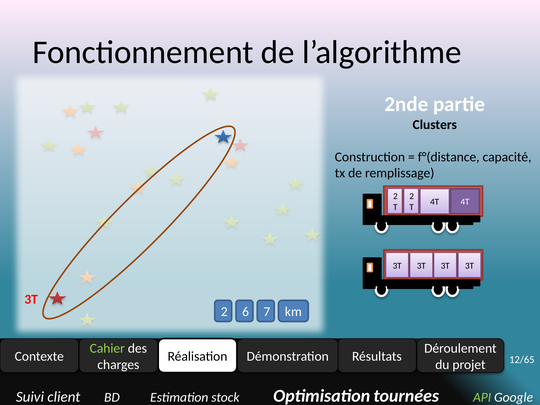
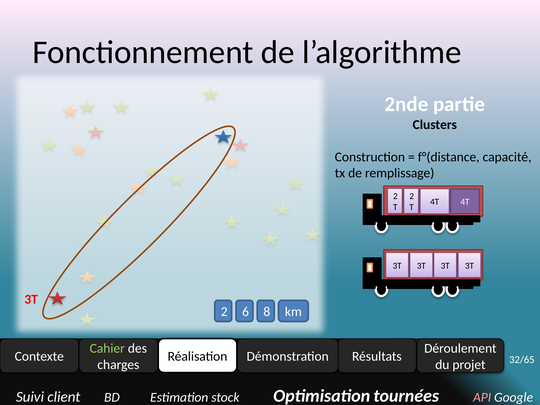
7: 7 -> 8
12/65: 12/65 -> 32/65
API colour: light green -> pink
